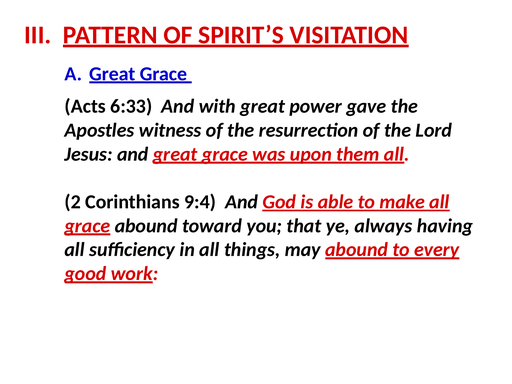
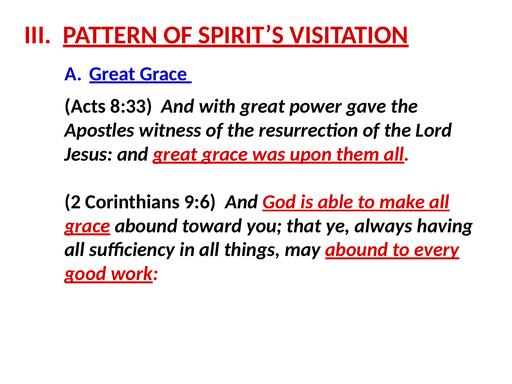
6:33: 6:33 -> 8:33
9:4: 9:4 -> 9:6
